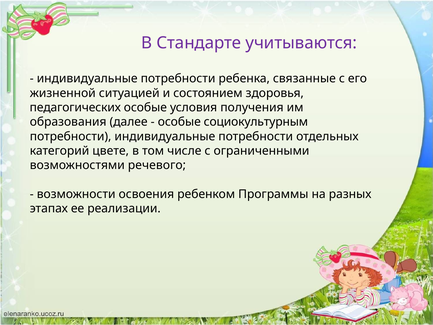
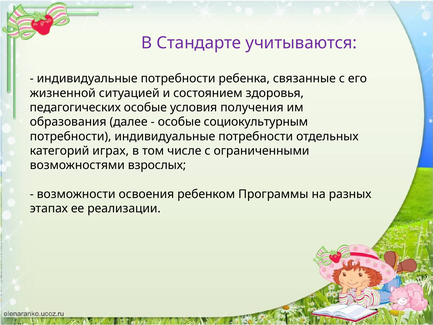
цвете: цвете -> играх
речевого: речевого -> взрослых
